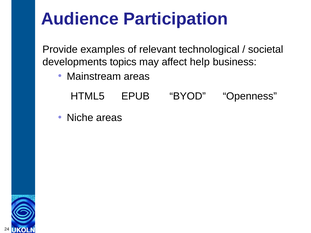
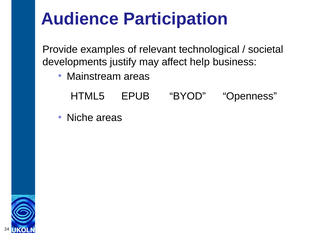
topics: topics -> justify
